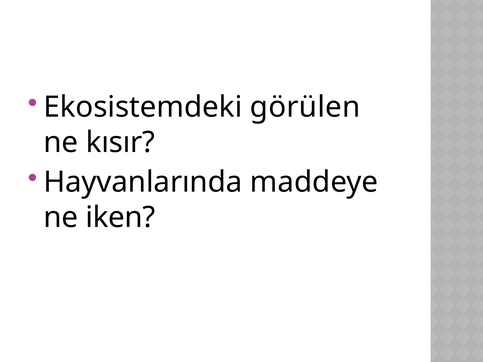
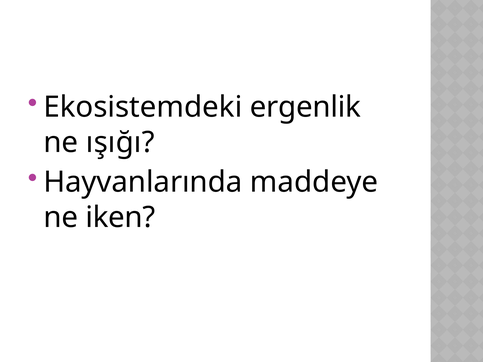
görülen: görülen -> ergenlik
kısır: kısır -> ışığı
